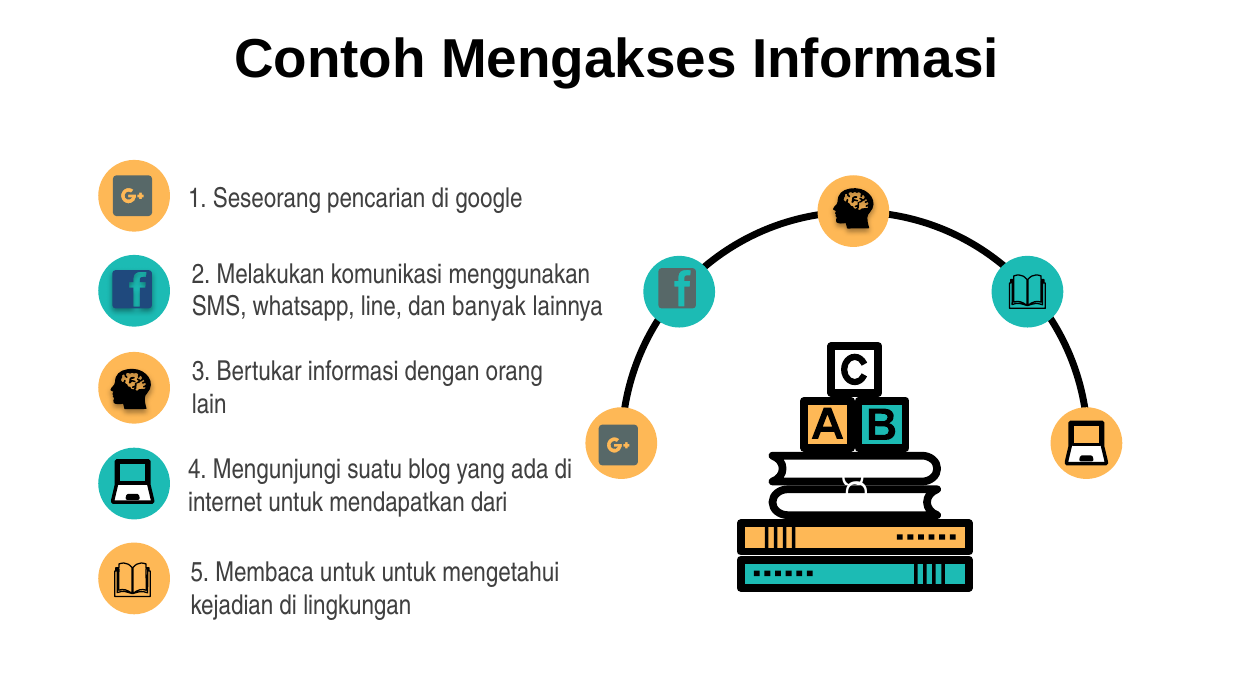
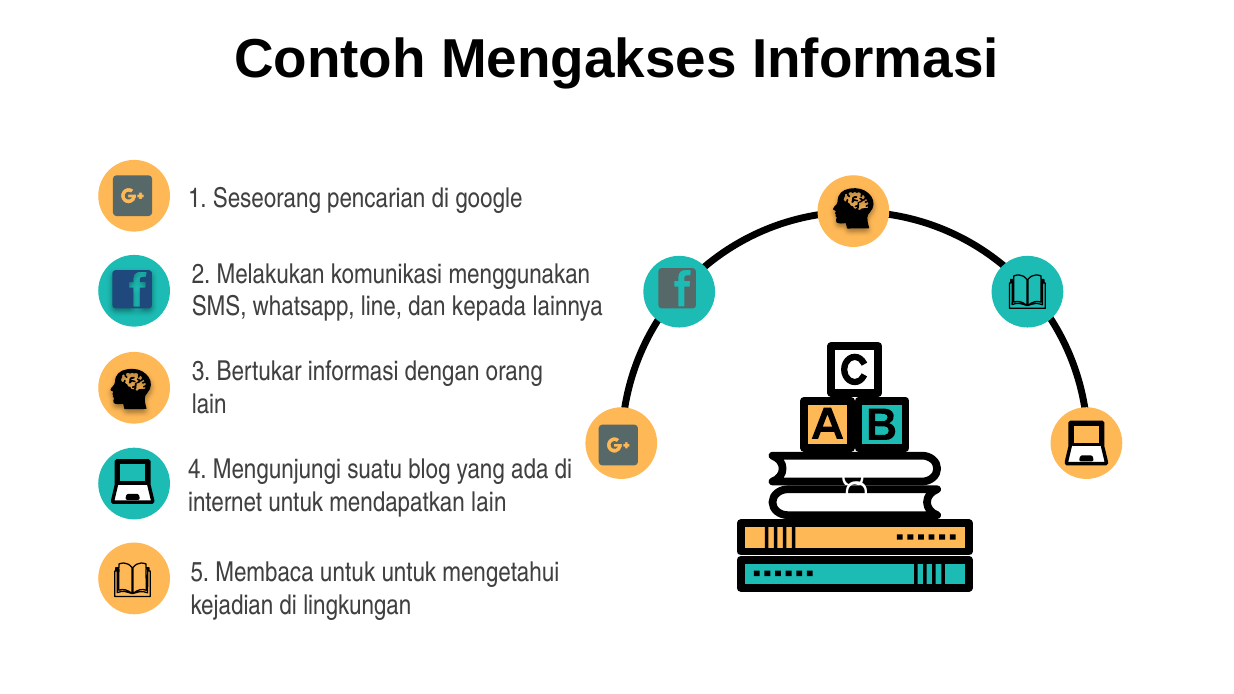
banyak: banyak -> kepada
mendapatkan dari: dari -> lain
